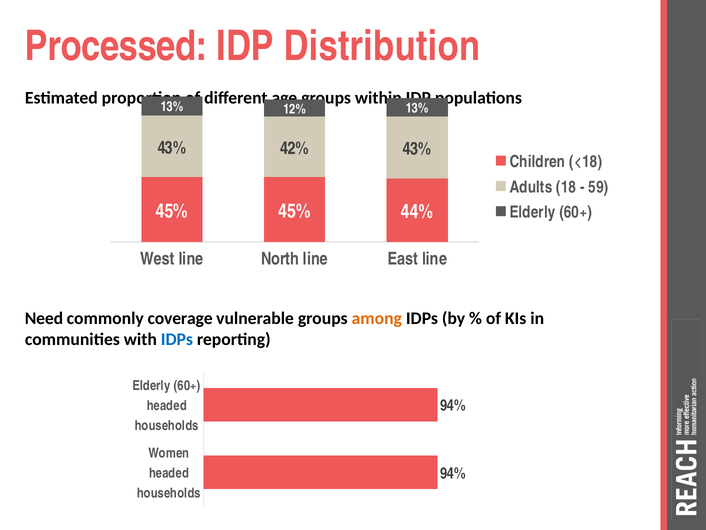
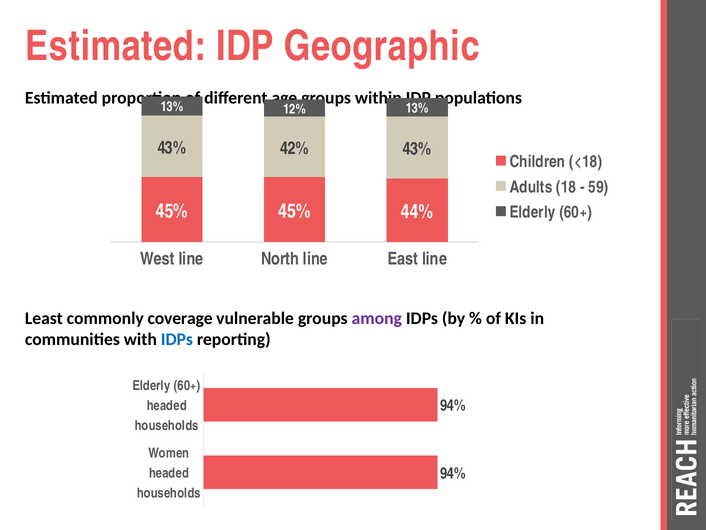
Processed at (116, 46): Processed -> Estimated
Distribution: Distribution -> Geographic
Need: Need -> Least
among colour: orange -> purple
